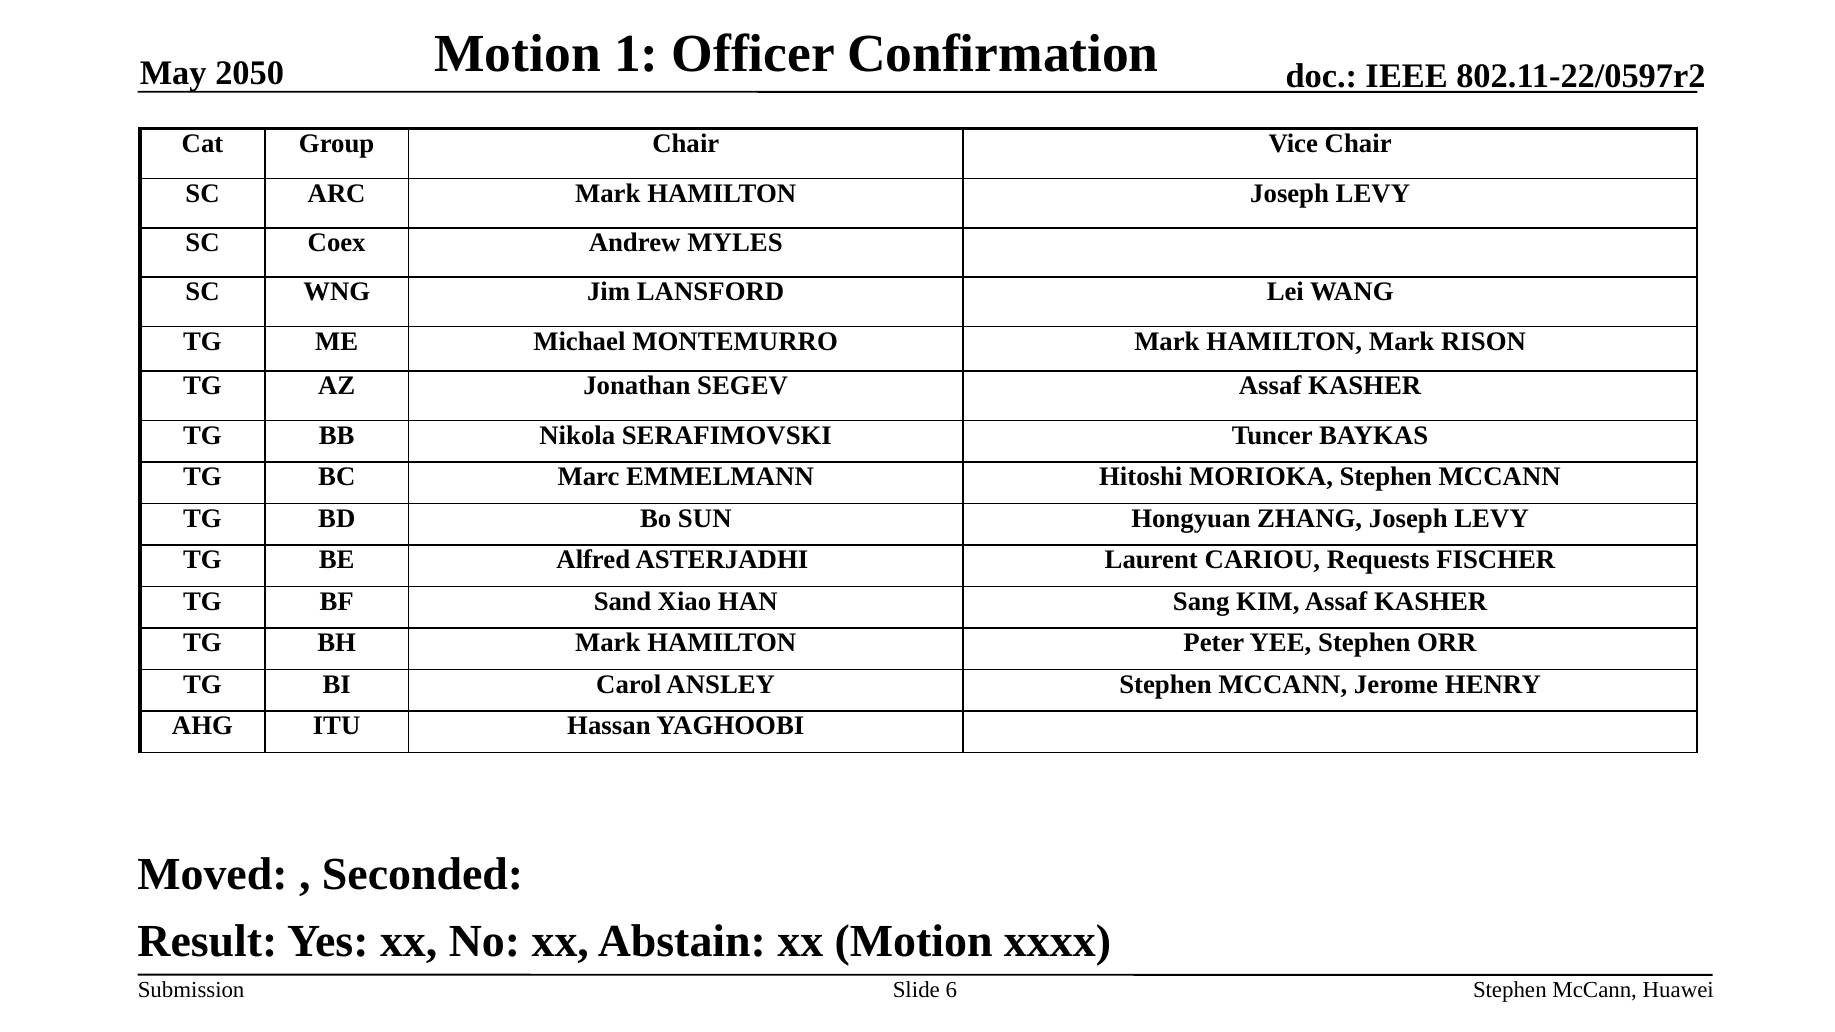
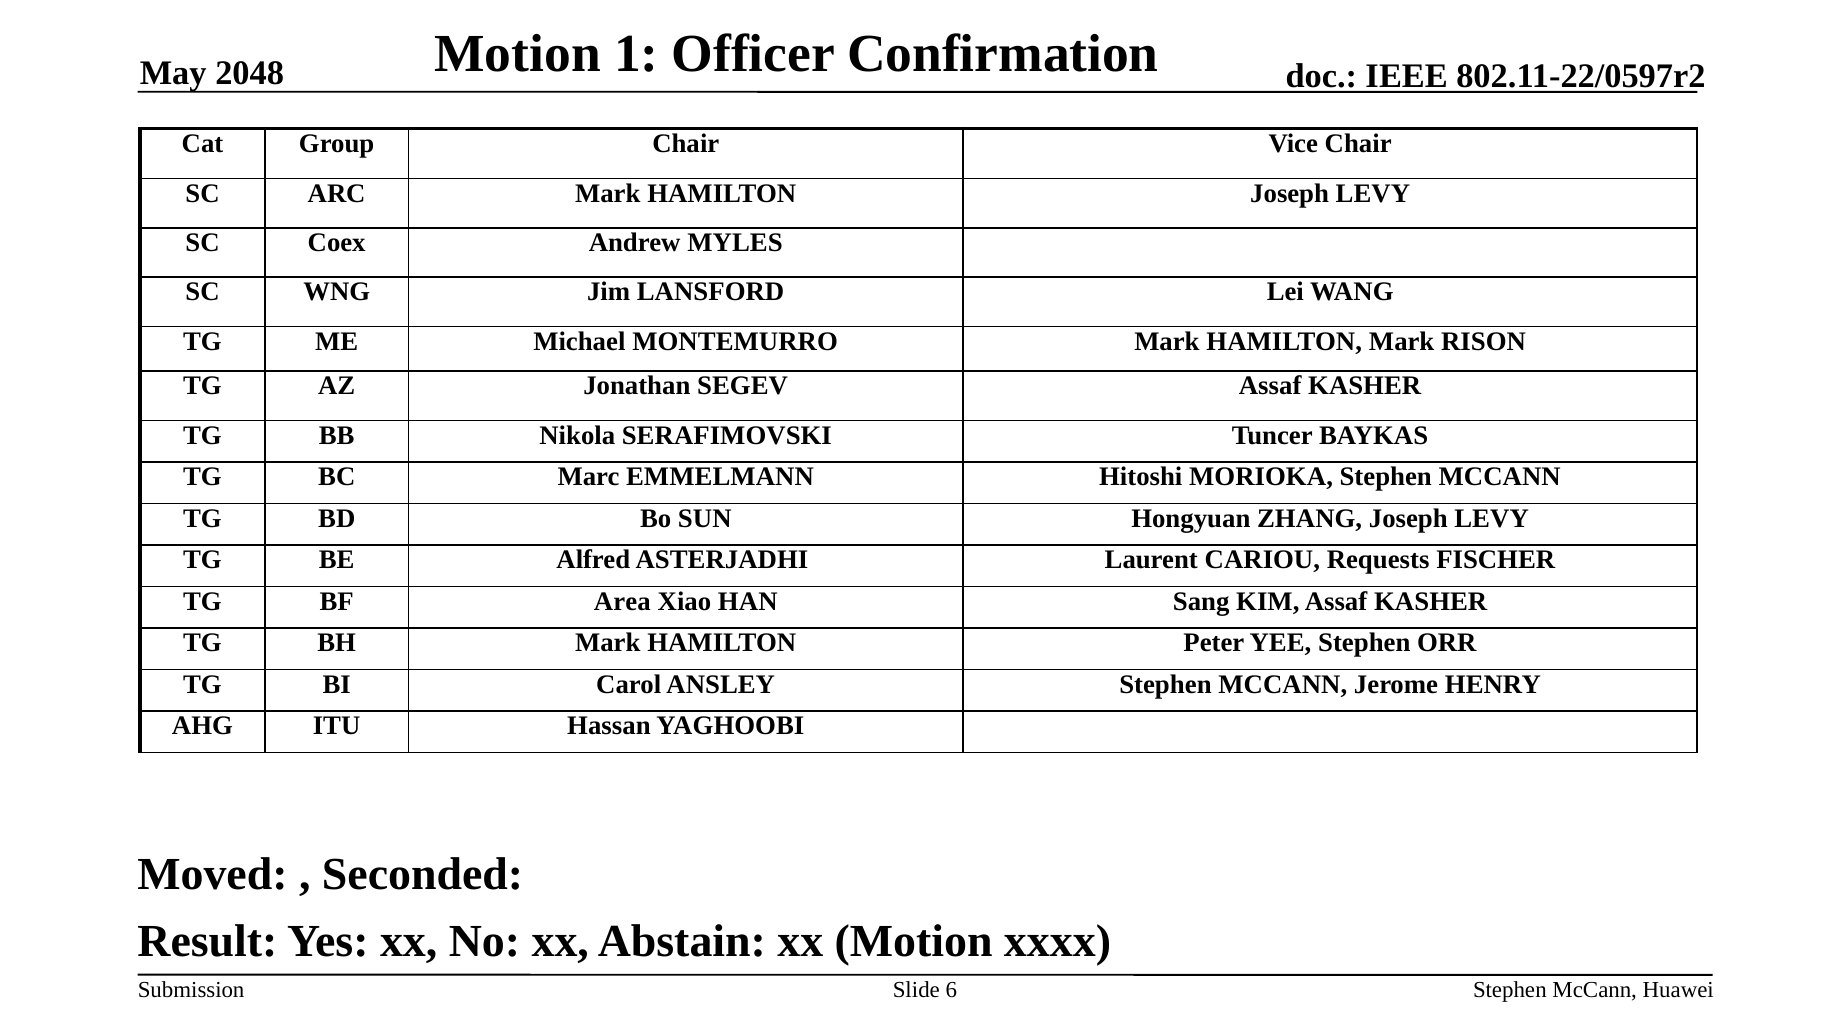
2050: 2050 -> 2048
Sand: Sand -> Area
